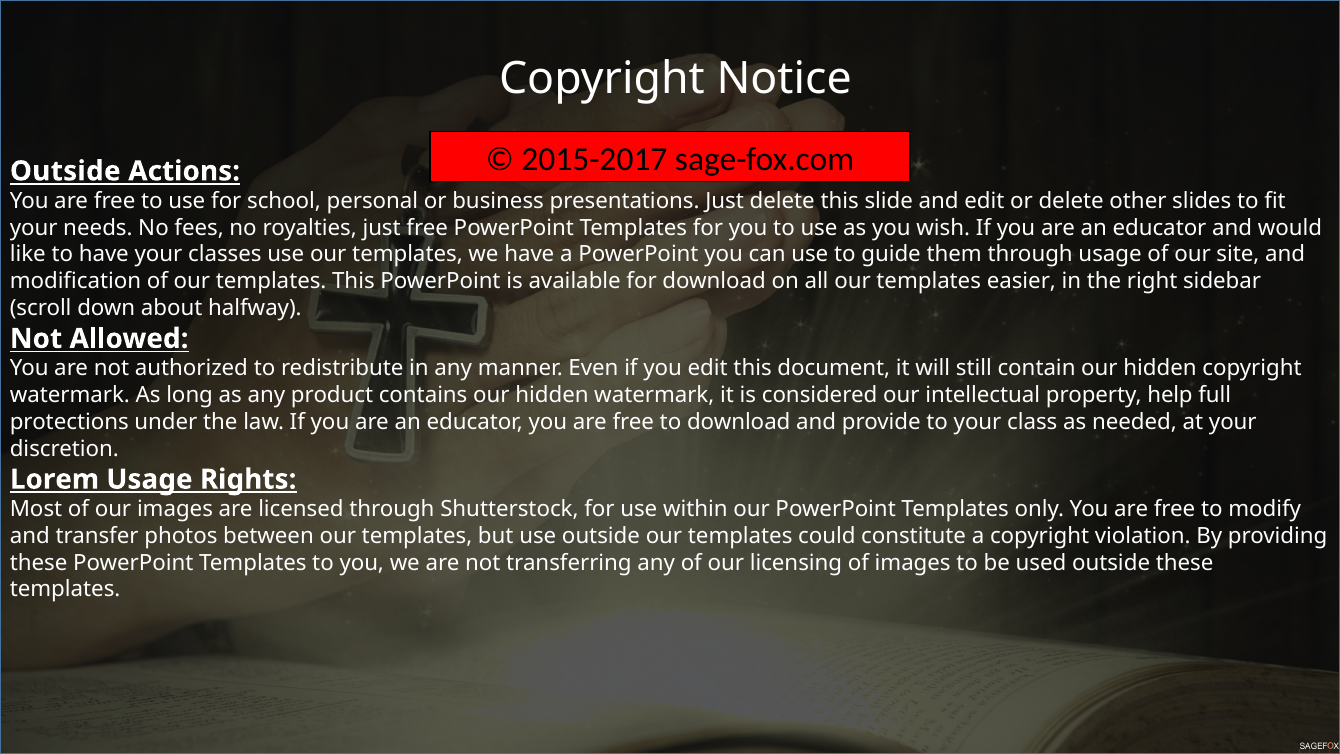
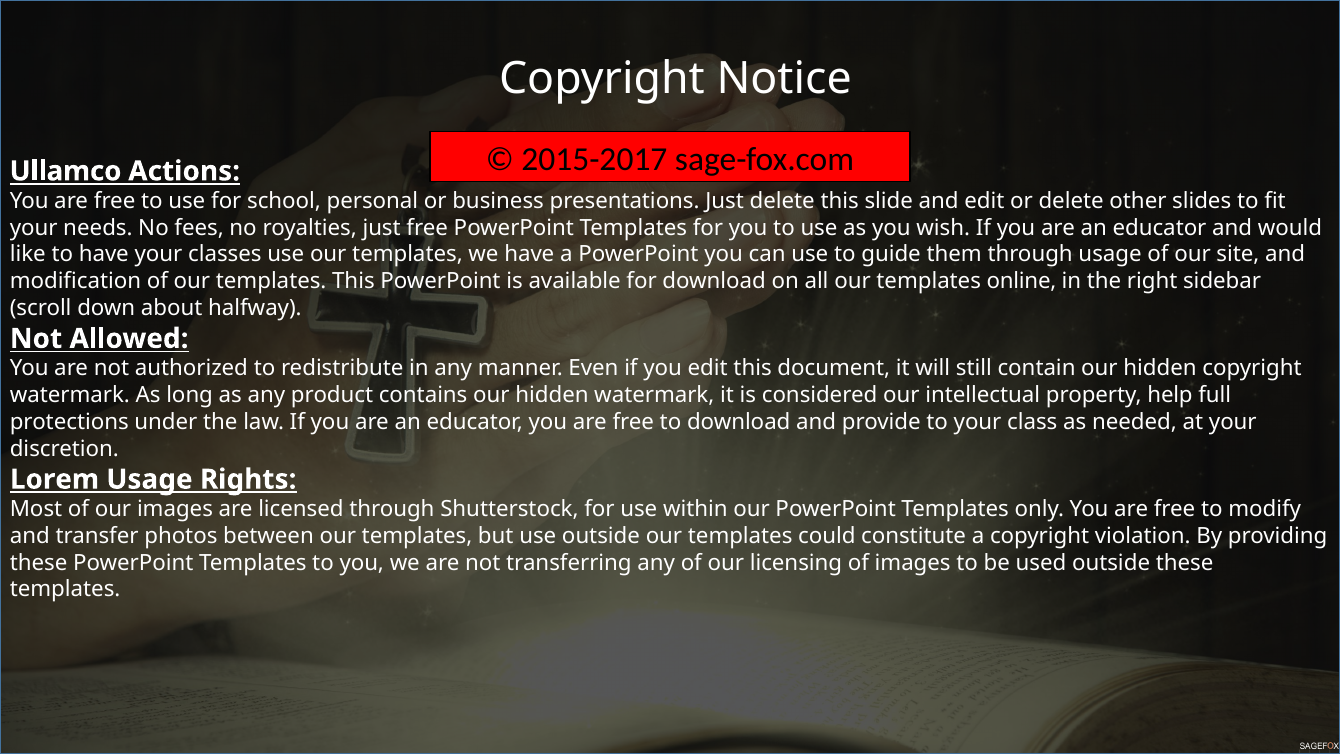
Outside at (65, 171): Outside -> Ullamco
easier: easier -> online
